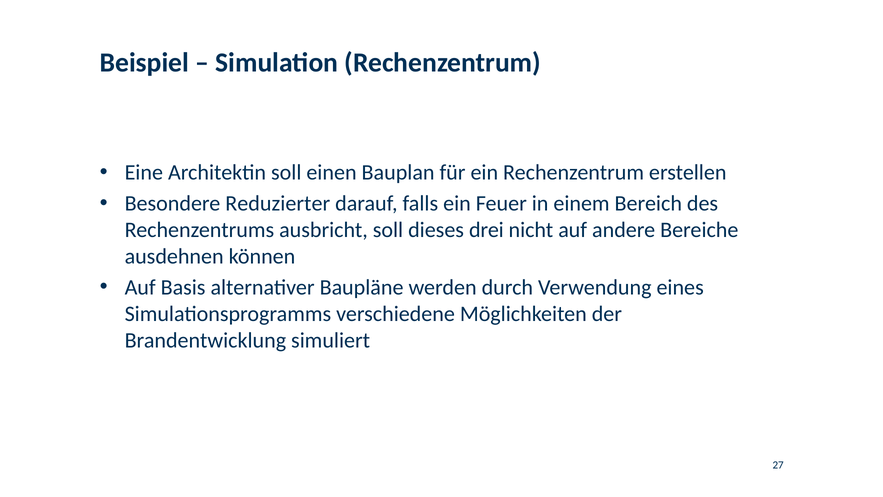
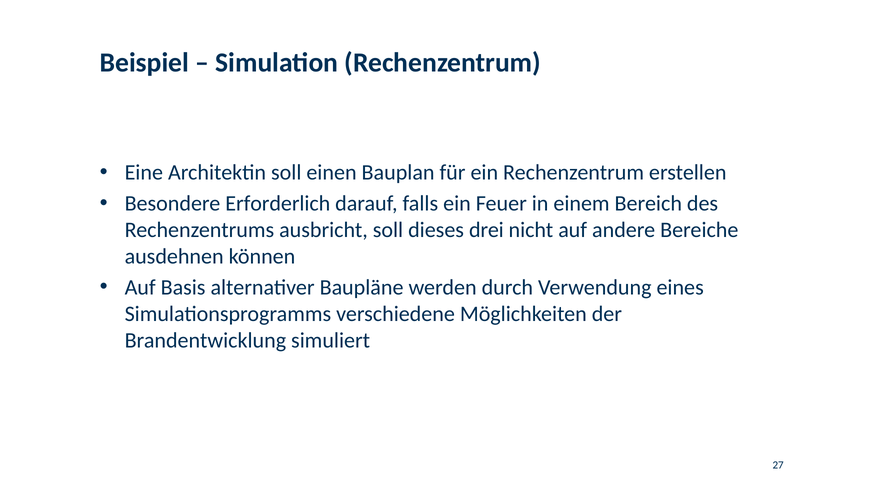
Reduzierter: Reduzierter -> Erforderlich
